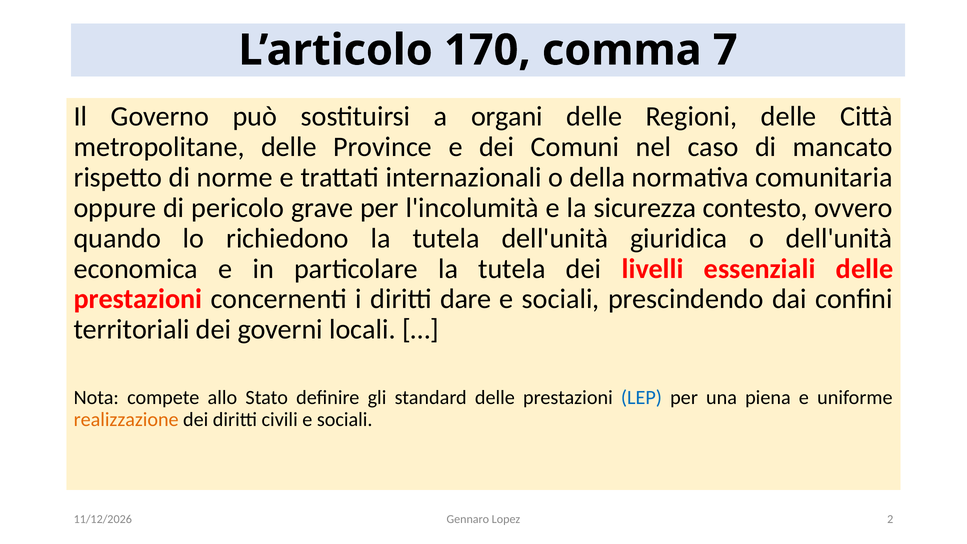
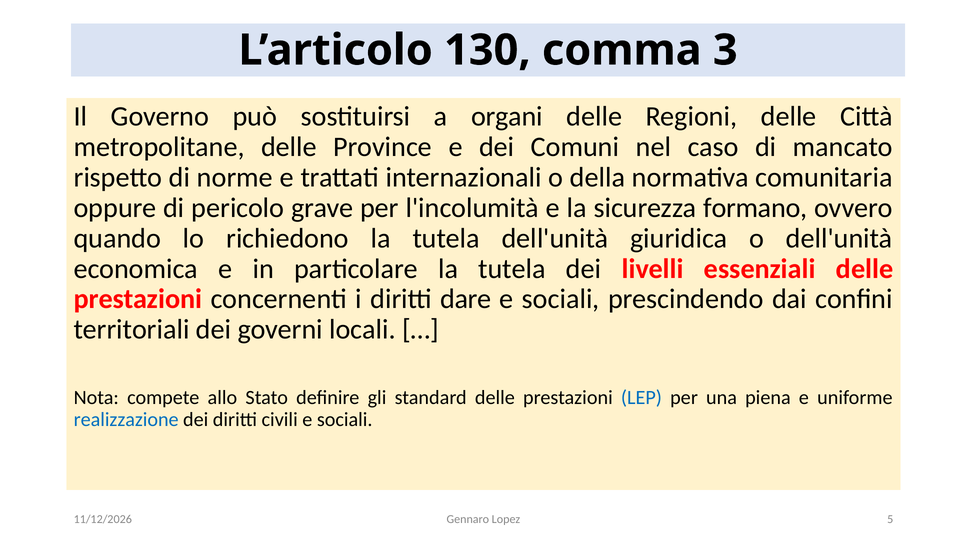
170: 170 -> 130
7: 7 -> 3
contesto: contesto -> formano
realizzazione colour: orange -> blue
2: 2 -> 5
